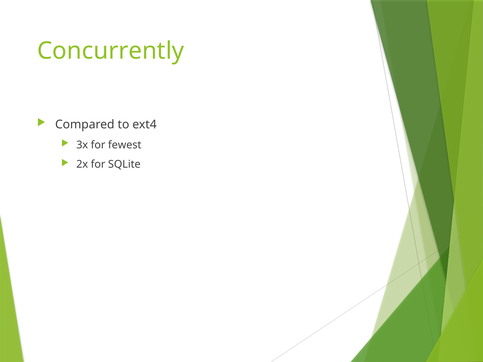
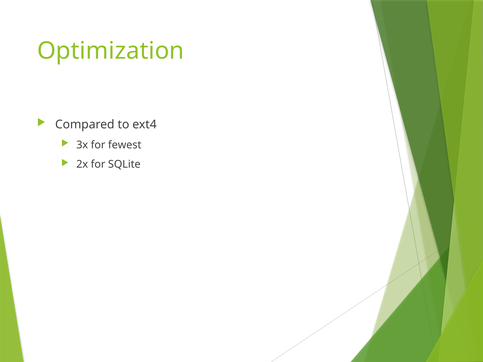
Concurrently: Concurrently -> Optimization
